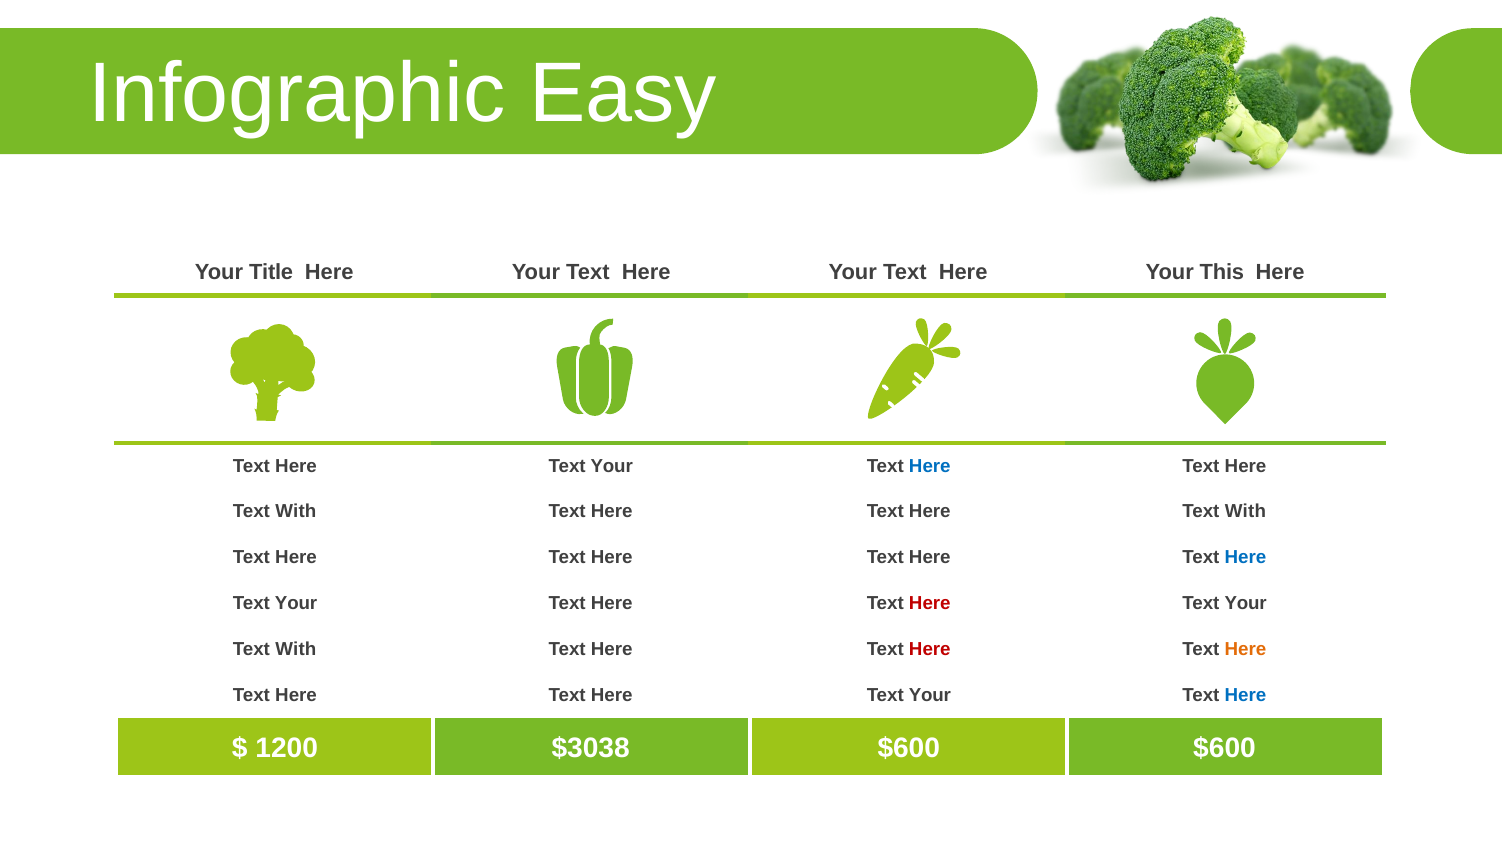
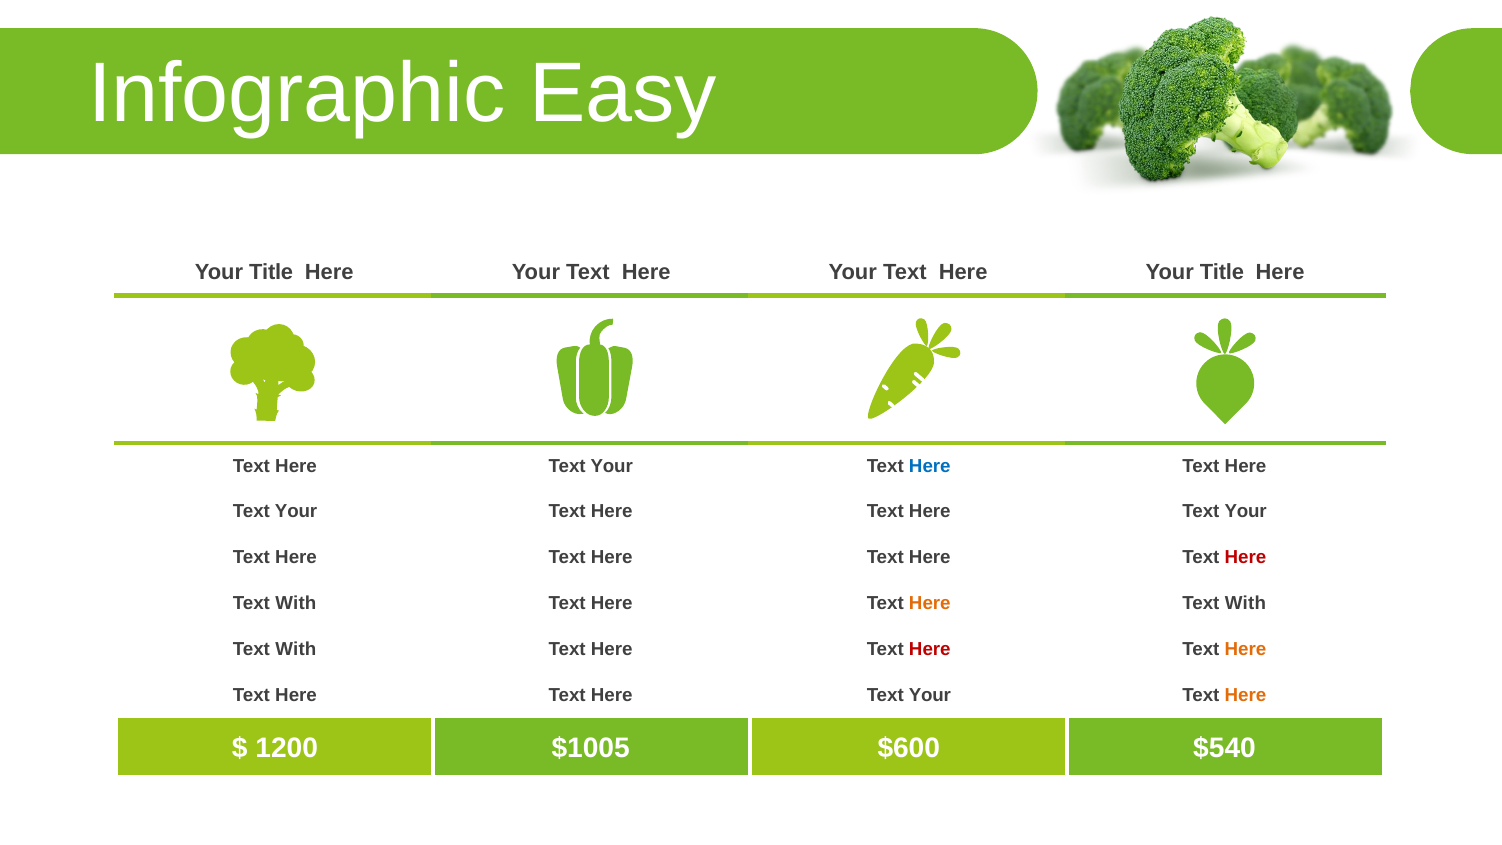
Here Your This: This -> Title
With at (296, 512): With -> Your
With at (1245, 512): With -> Your
Here at (1245, 558) colour: blue -> red
Your at (296, 603): Your -> With
Here at (930, 603) colour: red -> orange
Your at (1246, 603): Your -> With
Here at (1245, 695) colour: blue -> orange
$3038: $3038 -> $1005
$600 $600: $600 -> $540
